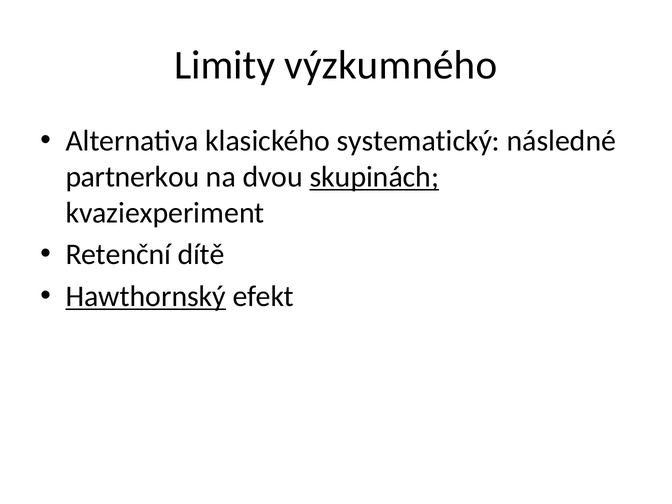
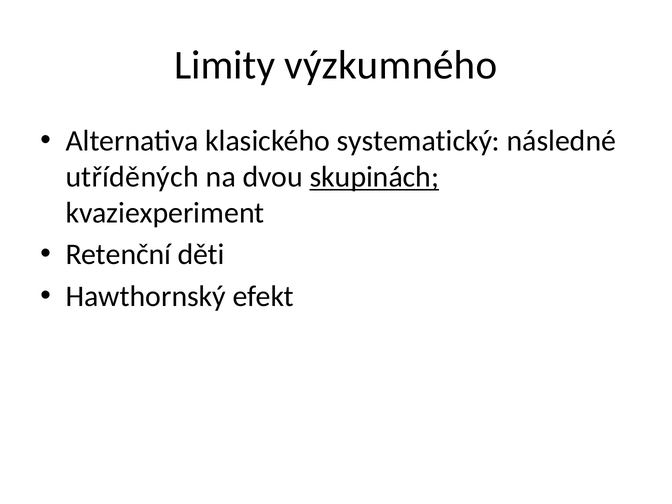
partnerkou: partnerkou -> utříděných
dítě: dítě -> děti
Hawthornský underline: present -> none
